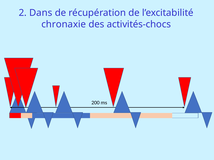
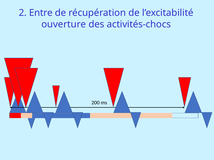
Dans: Dans -> Entre
chronaxie: chronaxie -> ouverture
